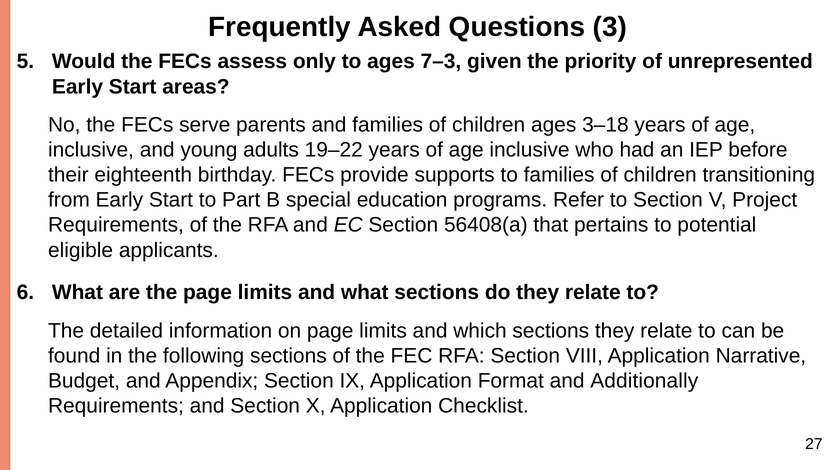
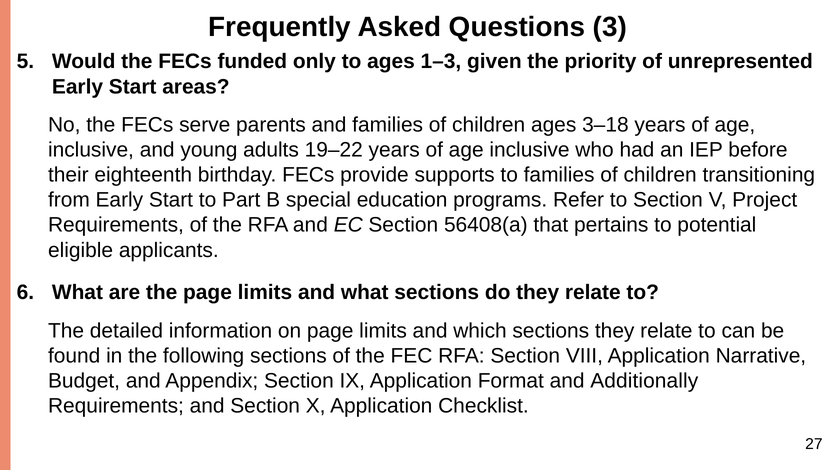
assess: assess -> funded
7–3: 7–3 -> 1–3
